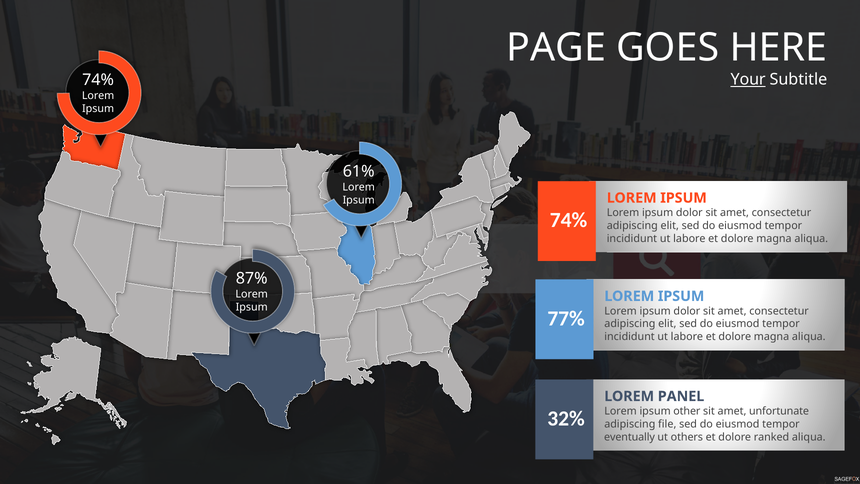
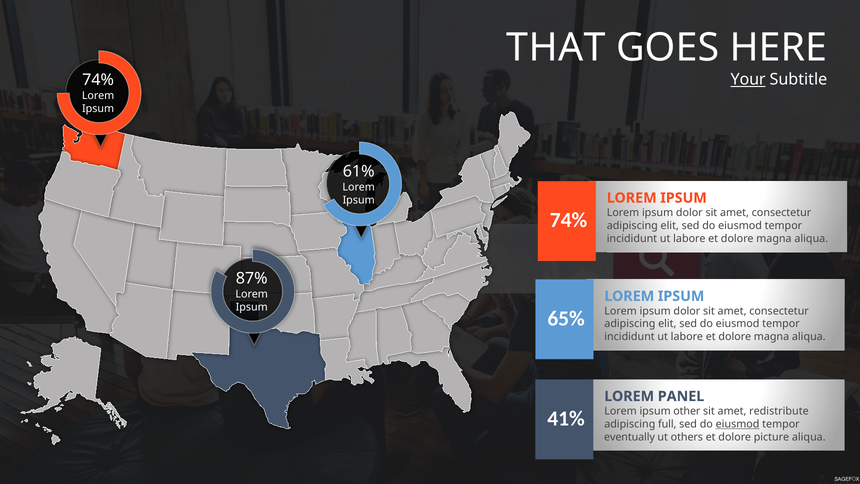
PAGE: PAGE -> THAT
77%: 77% -> 65%
unfortunate: unfortunate -> redistribute
32%: 32% -> 41%
file: file -> full
eiusmod at (738, 424) underline: none -> present
ranked: ranked -> picture
